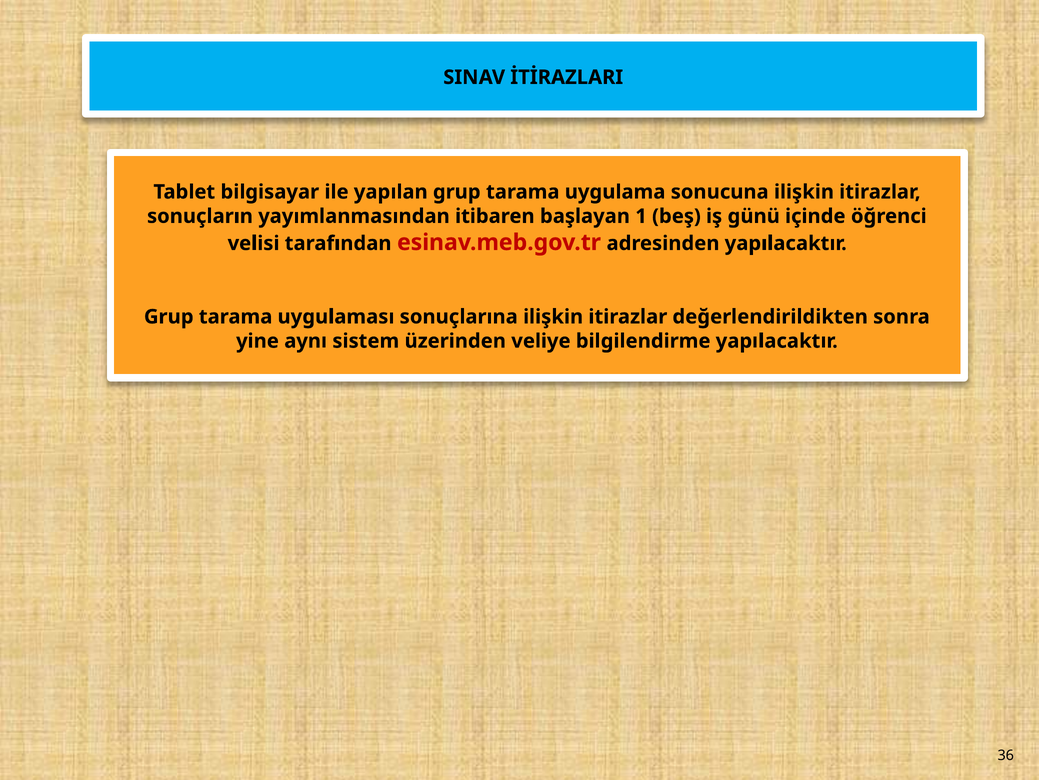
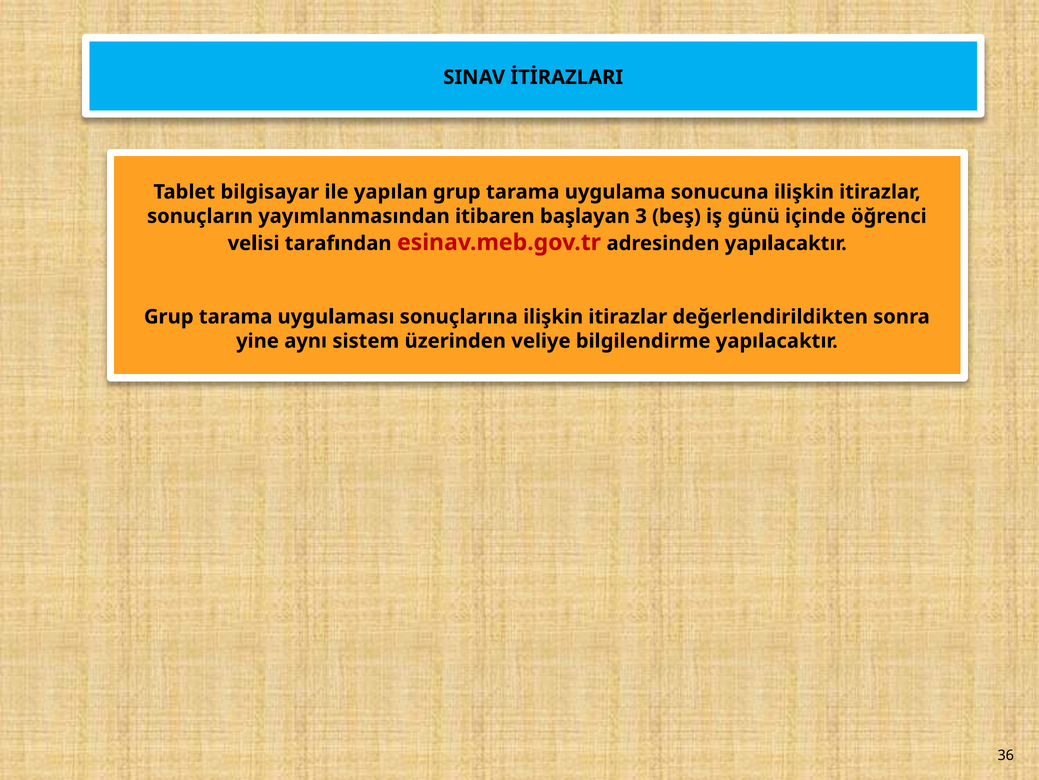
1: 1 -> 3
